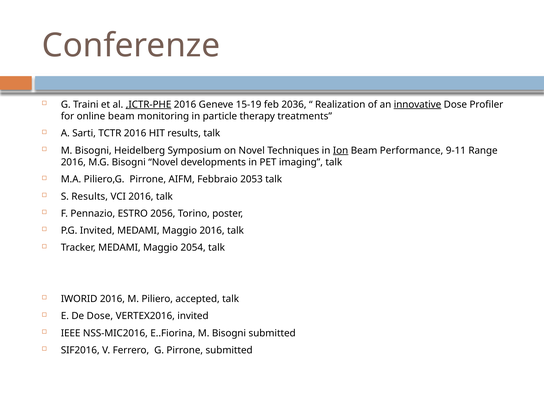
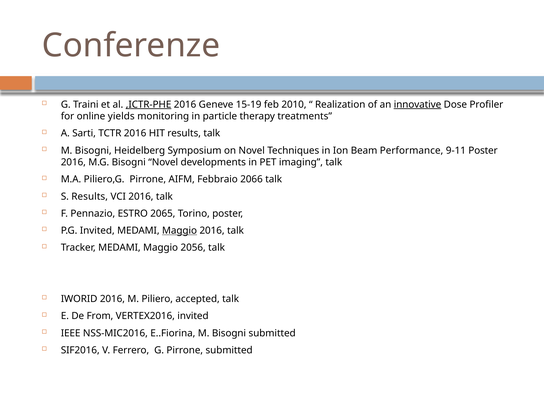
2036: 2036 -> 2010
online beam: beam -> yields
Ion underline: present -> none
9-11 Range: Range -> Poster
2053: 2053 -> 2066
2056: 2056 -> 2065
Maggio at (180, 231) underline: none -> present
2054: 2054 -> 2056
De Dose: Dose -> From
